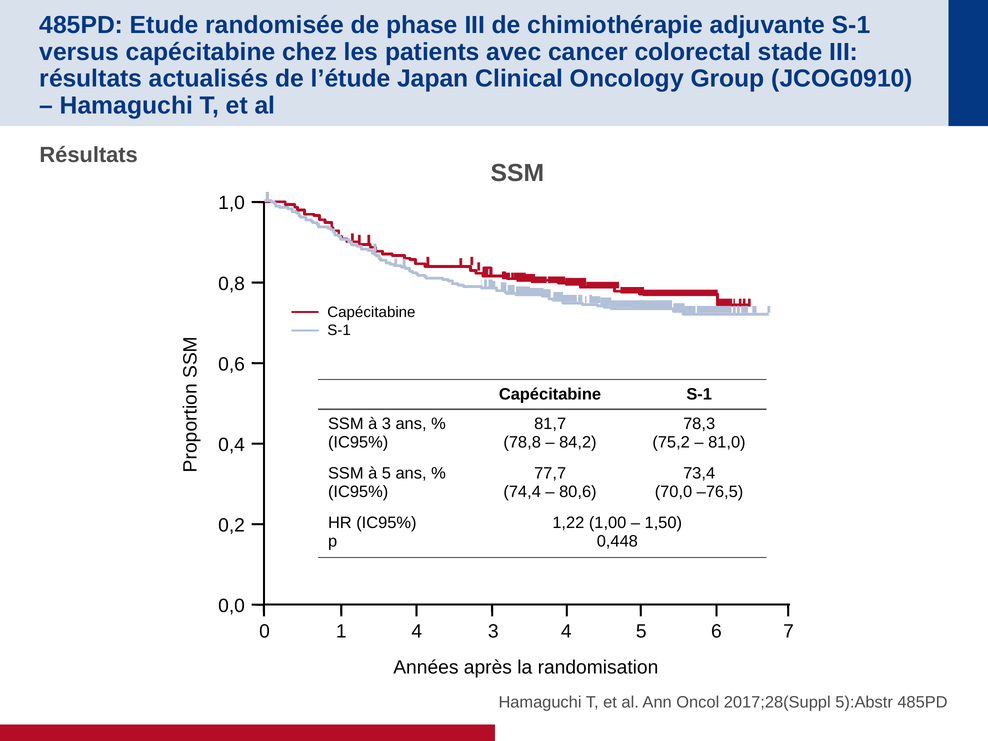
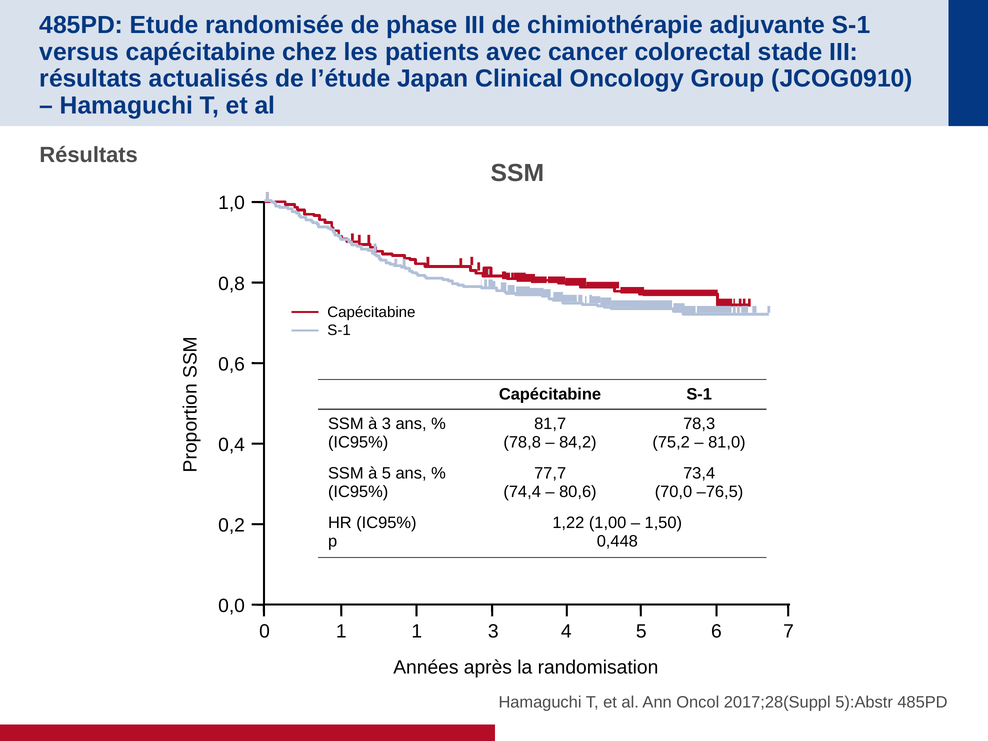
1 4: 4 -> 1
